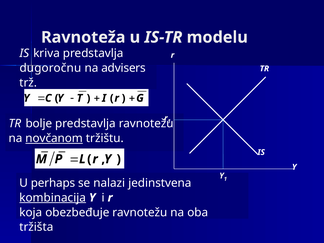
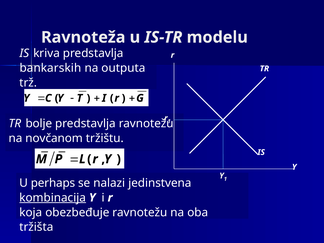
dugoročnu: dugoročnu -> bankarskih
advisers: advisers -> outputa
novčanom underline: present -> none
